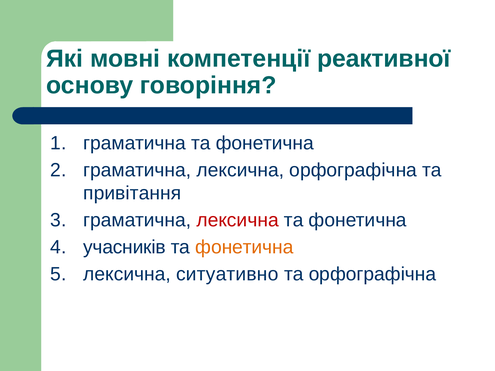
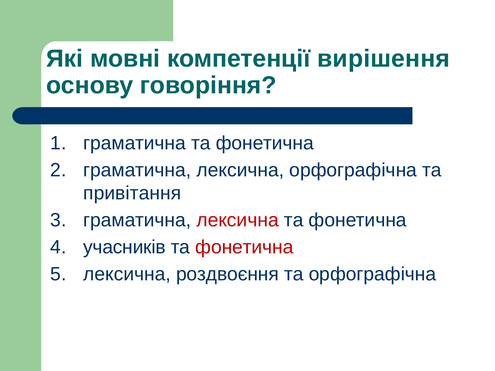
реактивної: реактивної -> вирішення
фонетична at (244, 247) colour: orange -> red
ситуативно: ситуативно -> роздвоєння
